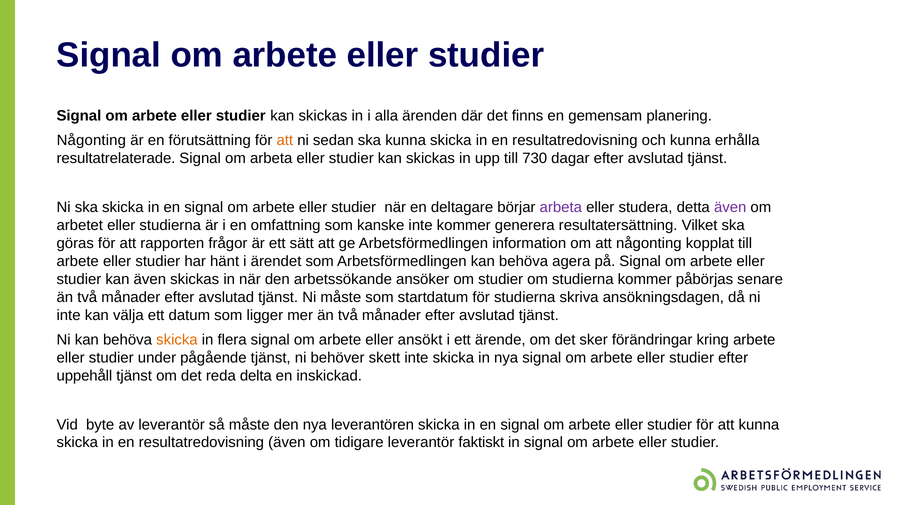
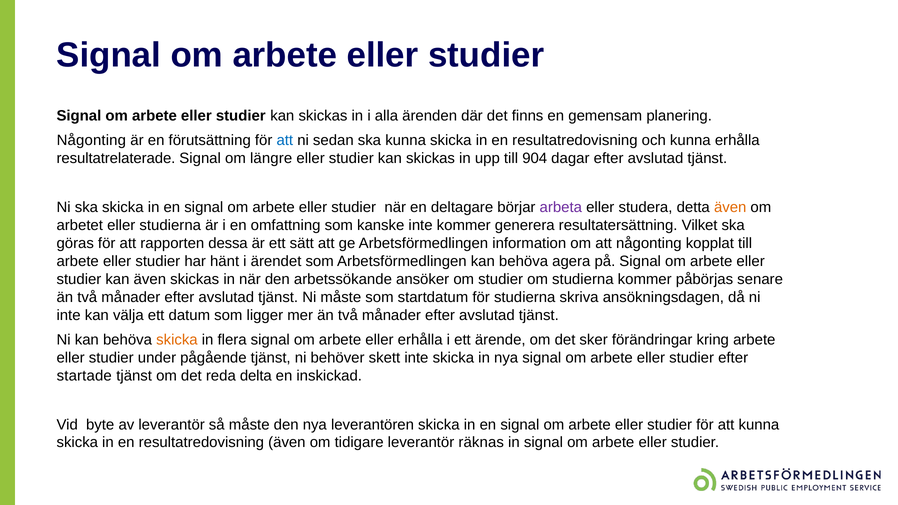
att at (285, 141) colour: orange -> blue
om arbeta: arbeta -> längre
730: 730 -> 904
även at (730, 208) colour: purple -> orange
frågor: frågor -> dessa
eller ansökt: ansökt -> erhålla
uppehåll: uppehåll -> startade
faktiskt: faktiskt -> räknas
